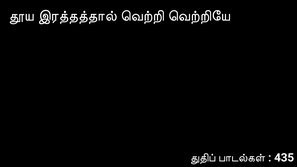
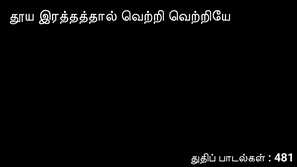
435: 435 -> 481
